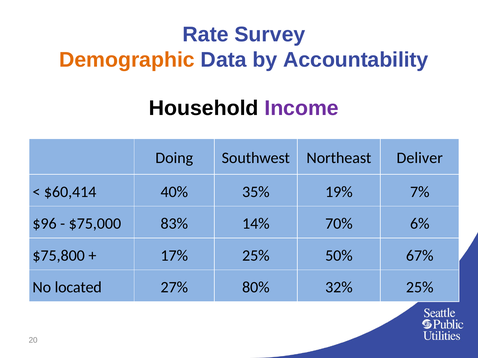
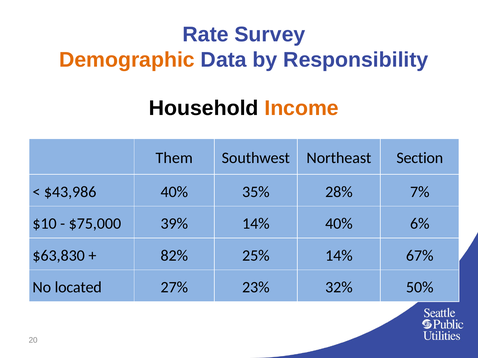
Accountability: Accountability -> Responsibility
Income colour: purple -> orange
Doing: Doing -> Them
Deliver: Deliver -> Section
$60,414: $60,414 -> $43,986
19%: 19% -> 28%
$96: $96 -> $10
83%: 83% -> 39%
14% 70%: 70% -> 40%
$75,800: $75,800 -> $63,830
17%: 17% -> 82%
25% 50%: 50% -> 14%
80%: 80% -> 23%
32% 25%: 25% -> 50%
